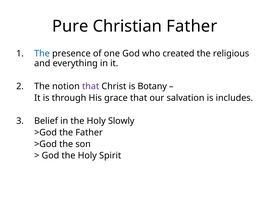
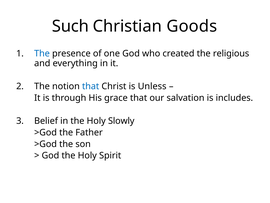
Pure: Pure -> Such
Christian Father: Father -> Goods
that at (91, 86) colour: purple -> blue
Botany: Botany -> Unless
